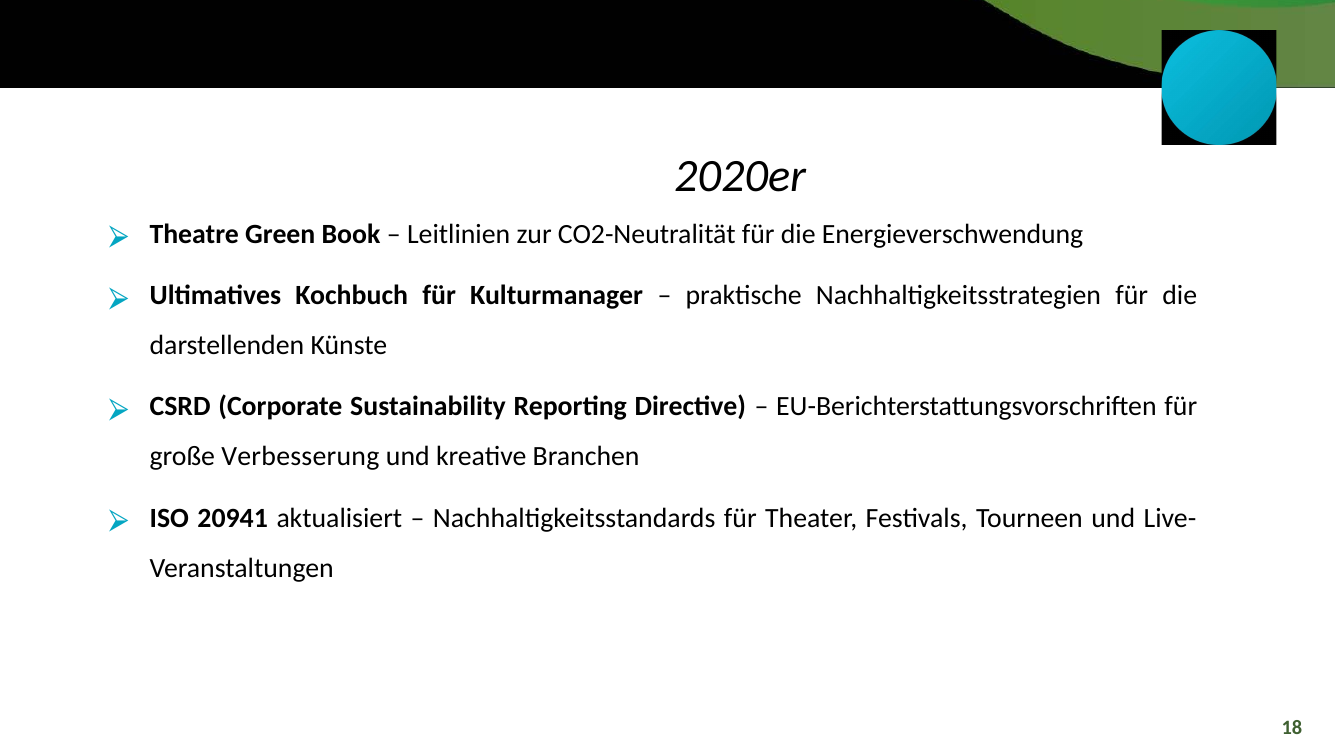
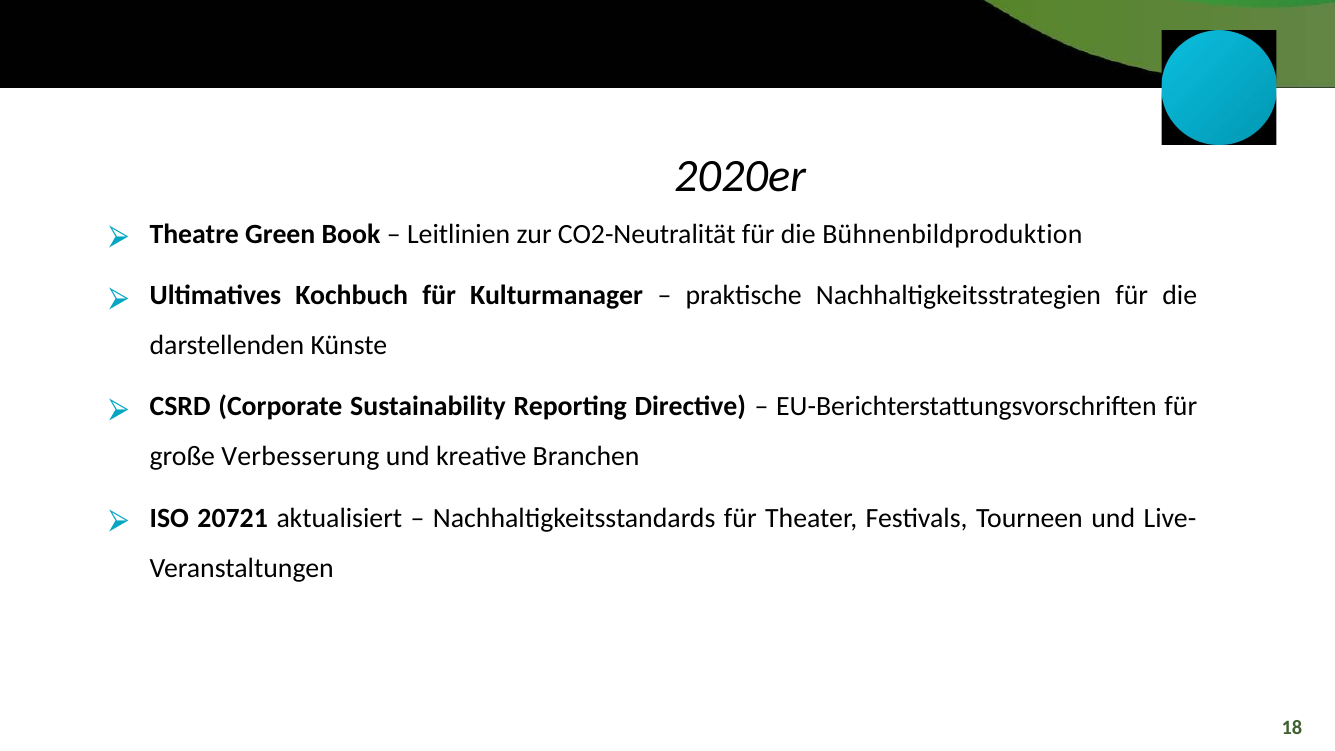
Energieverschwendung: Energieverschwendung -> Bühnenbildproduktion
20941: 20941 -> 20721
